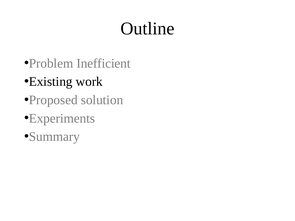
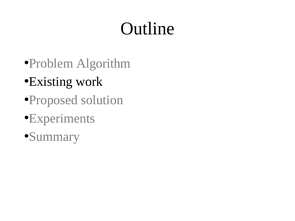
Inefficient: Inefficient -> Algorithm
